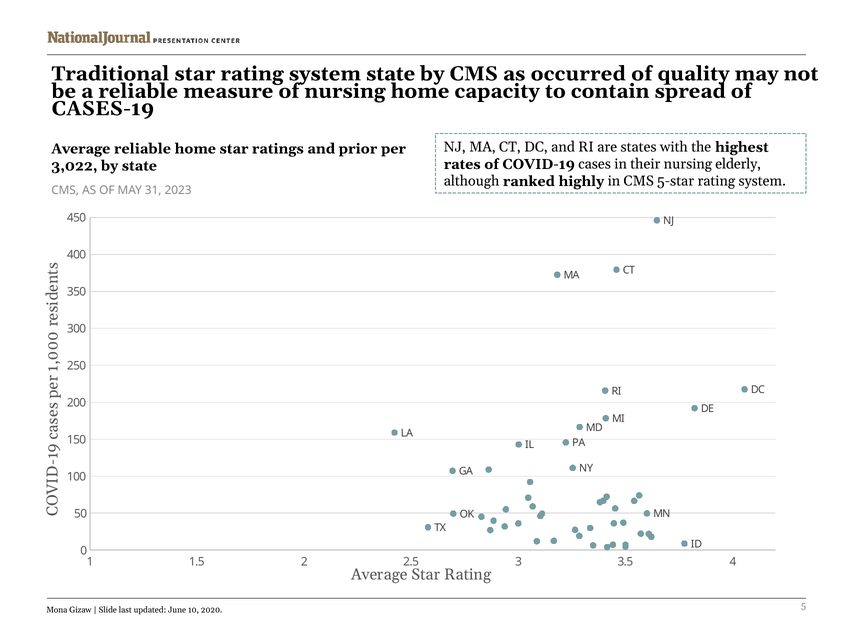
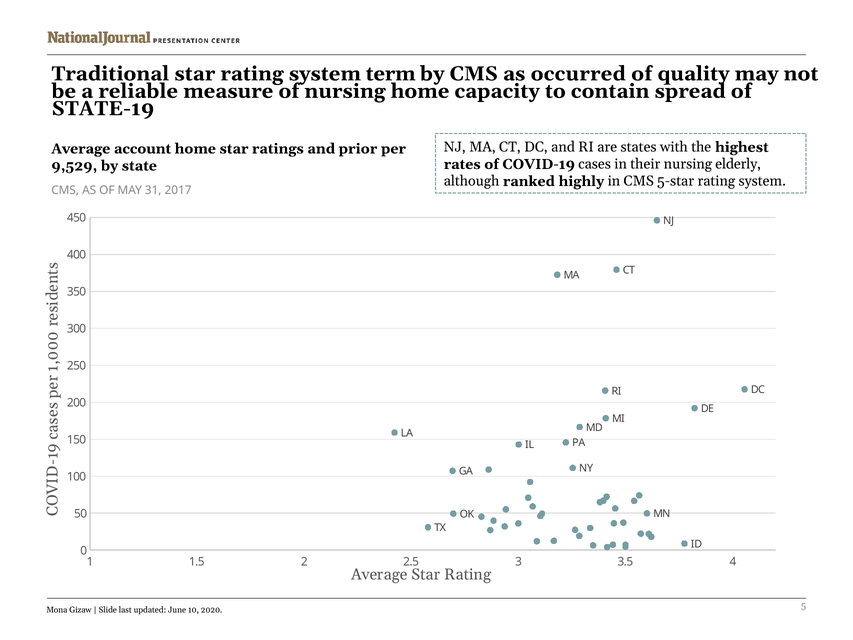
system state: state -> term
CASES-19: CASES-19 -> STATE-19
Average reliable: reliable -> account
3,022: 3,022 -> 9,529
2023: 2023 -> 2017
